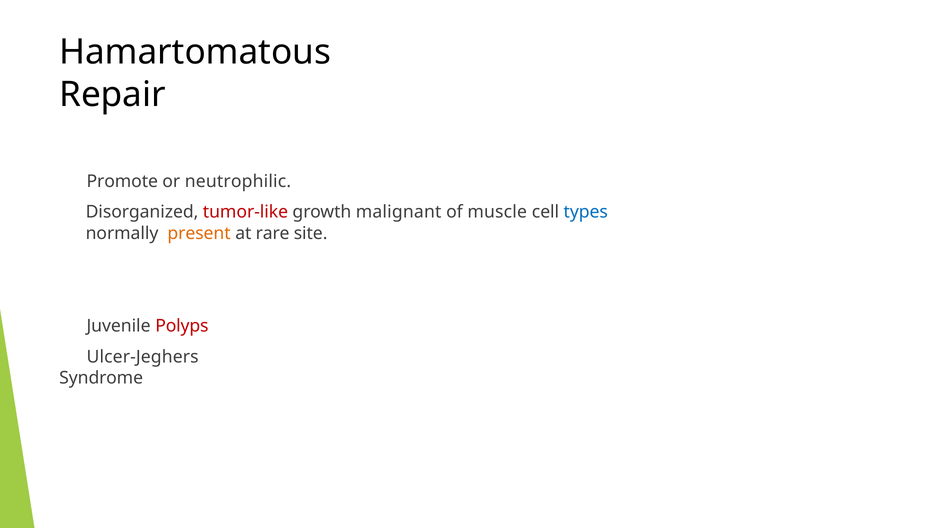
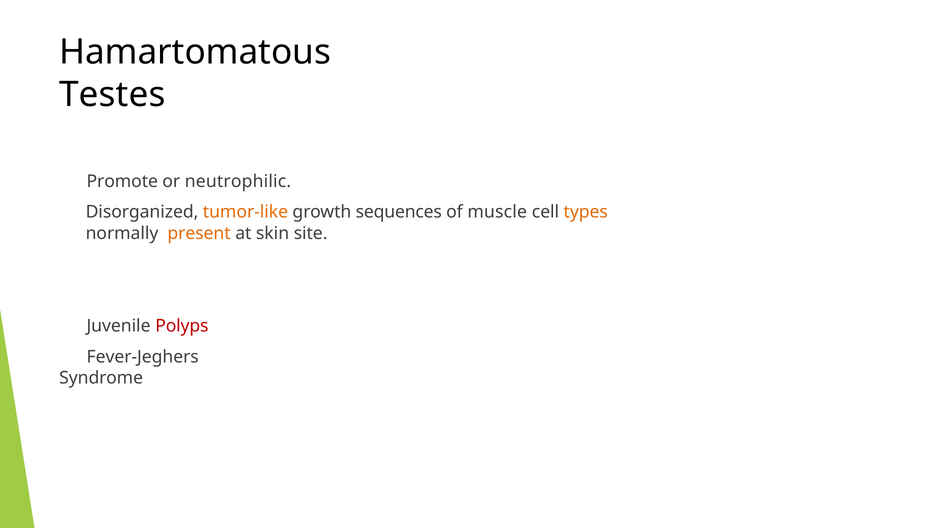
Repair: Repair -> Testes
tumor-like colour: red -> orange
malignant: malignant -> sequences
types colour: blue -> orange
rare: rare -> skin
Ulcer-Jeghers: Ulcer-Jeghers -> Fever-Jeghers
